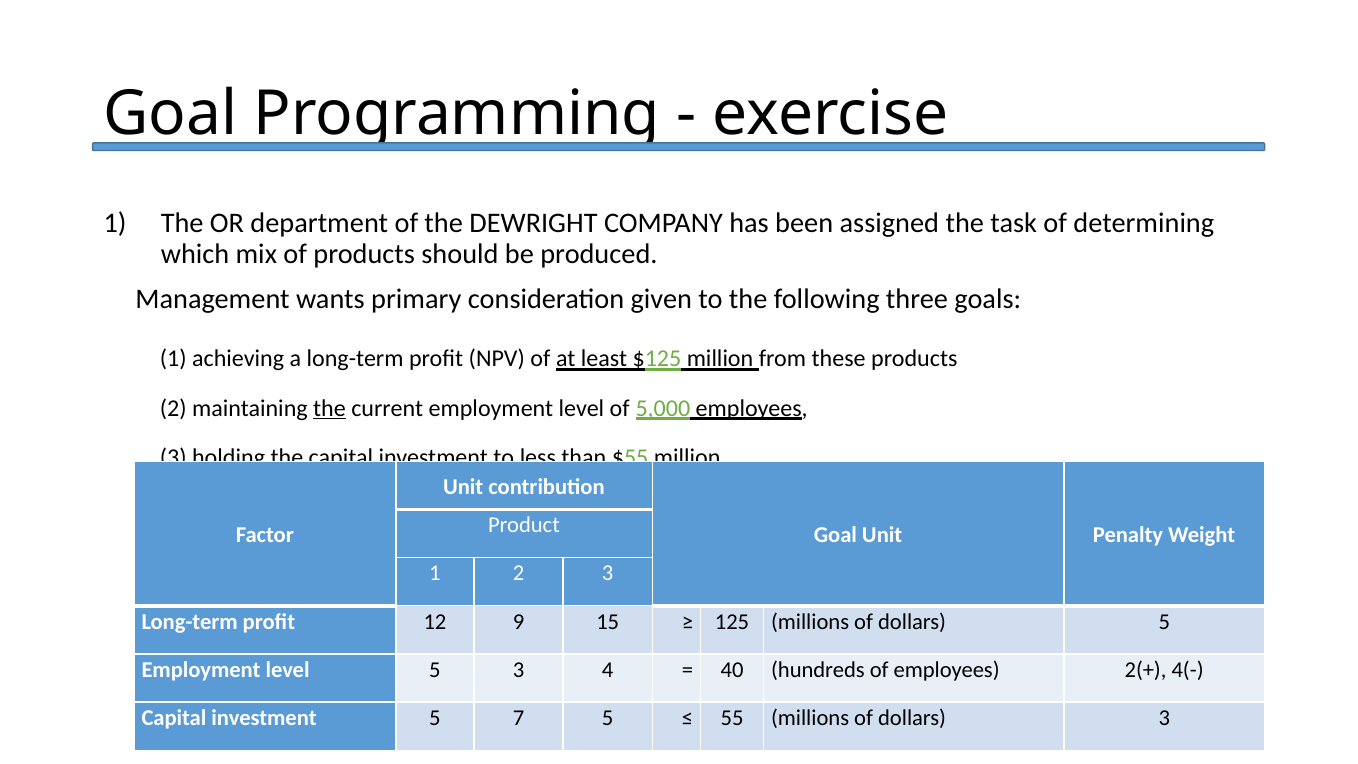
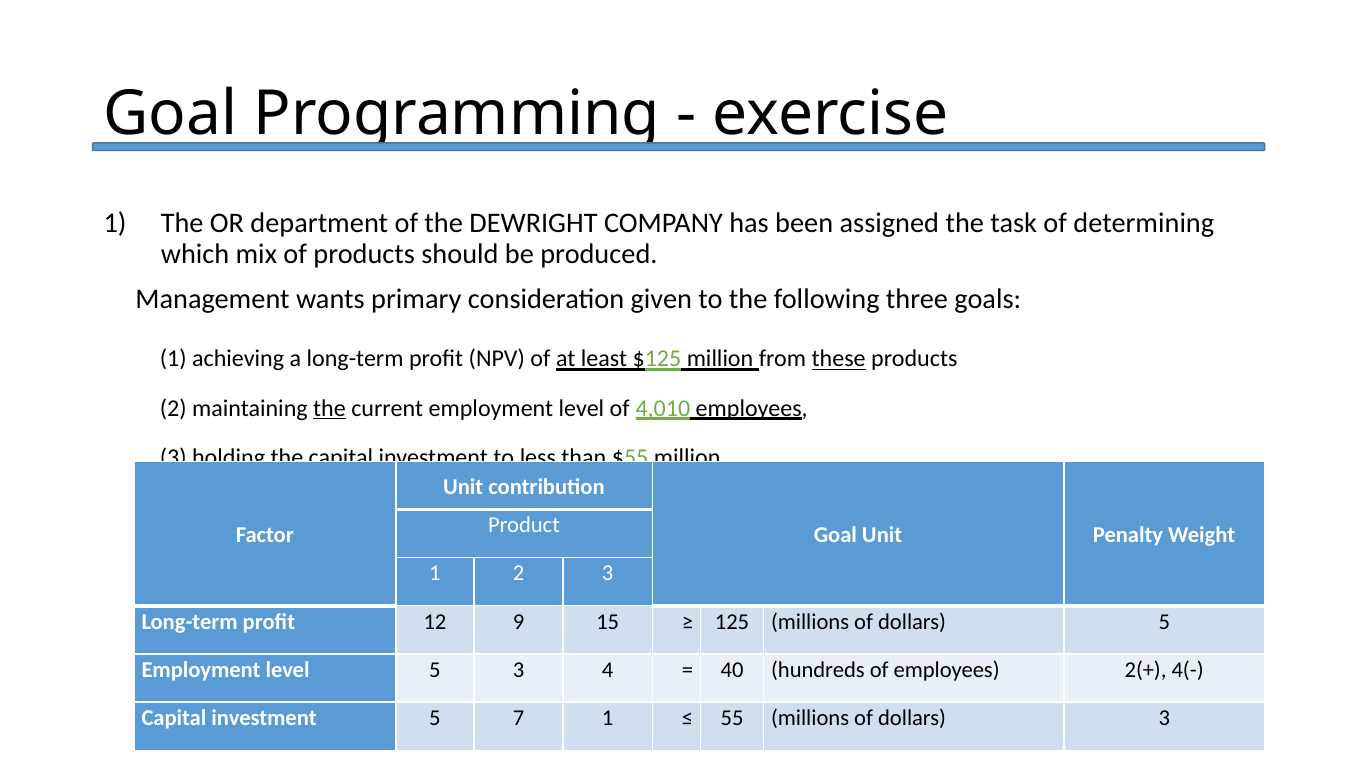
these underline: none -> present
5,000: 5,000 -> 4,010
7 5: 5 -> 1
